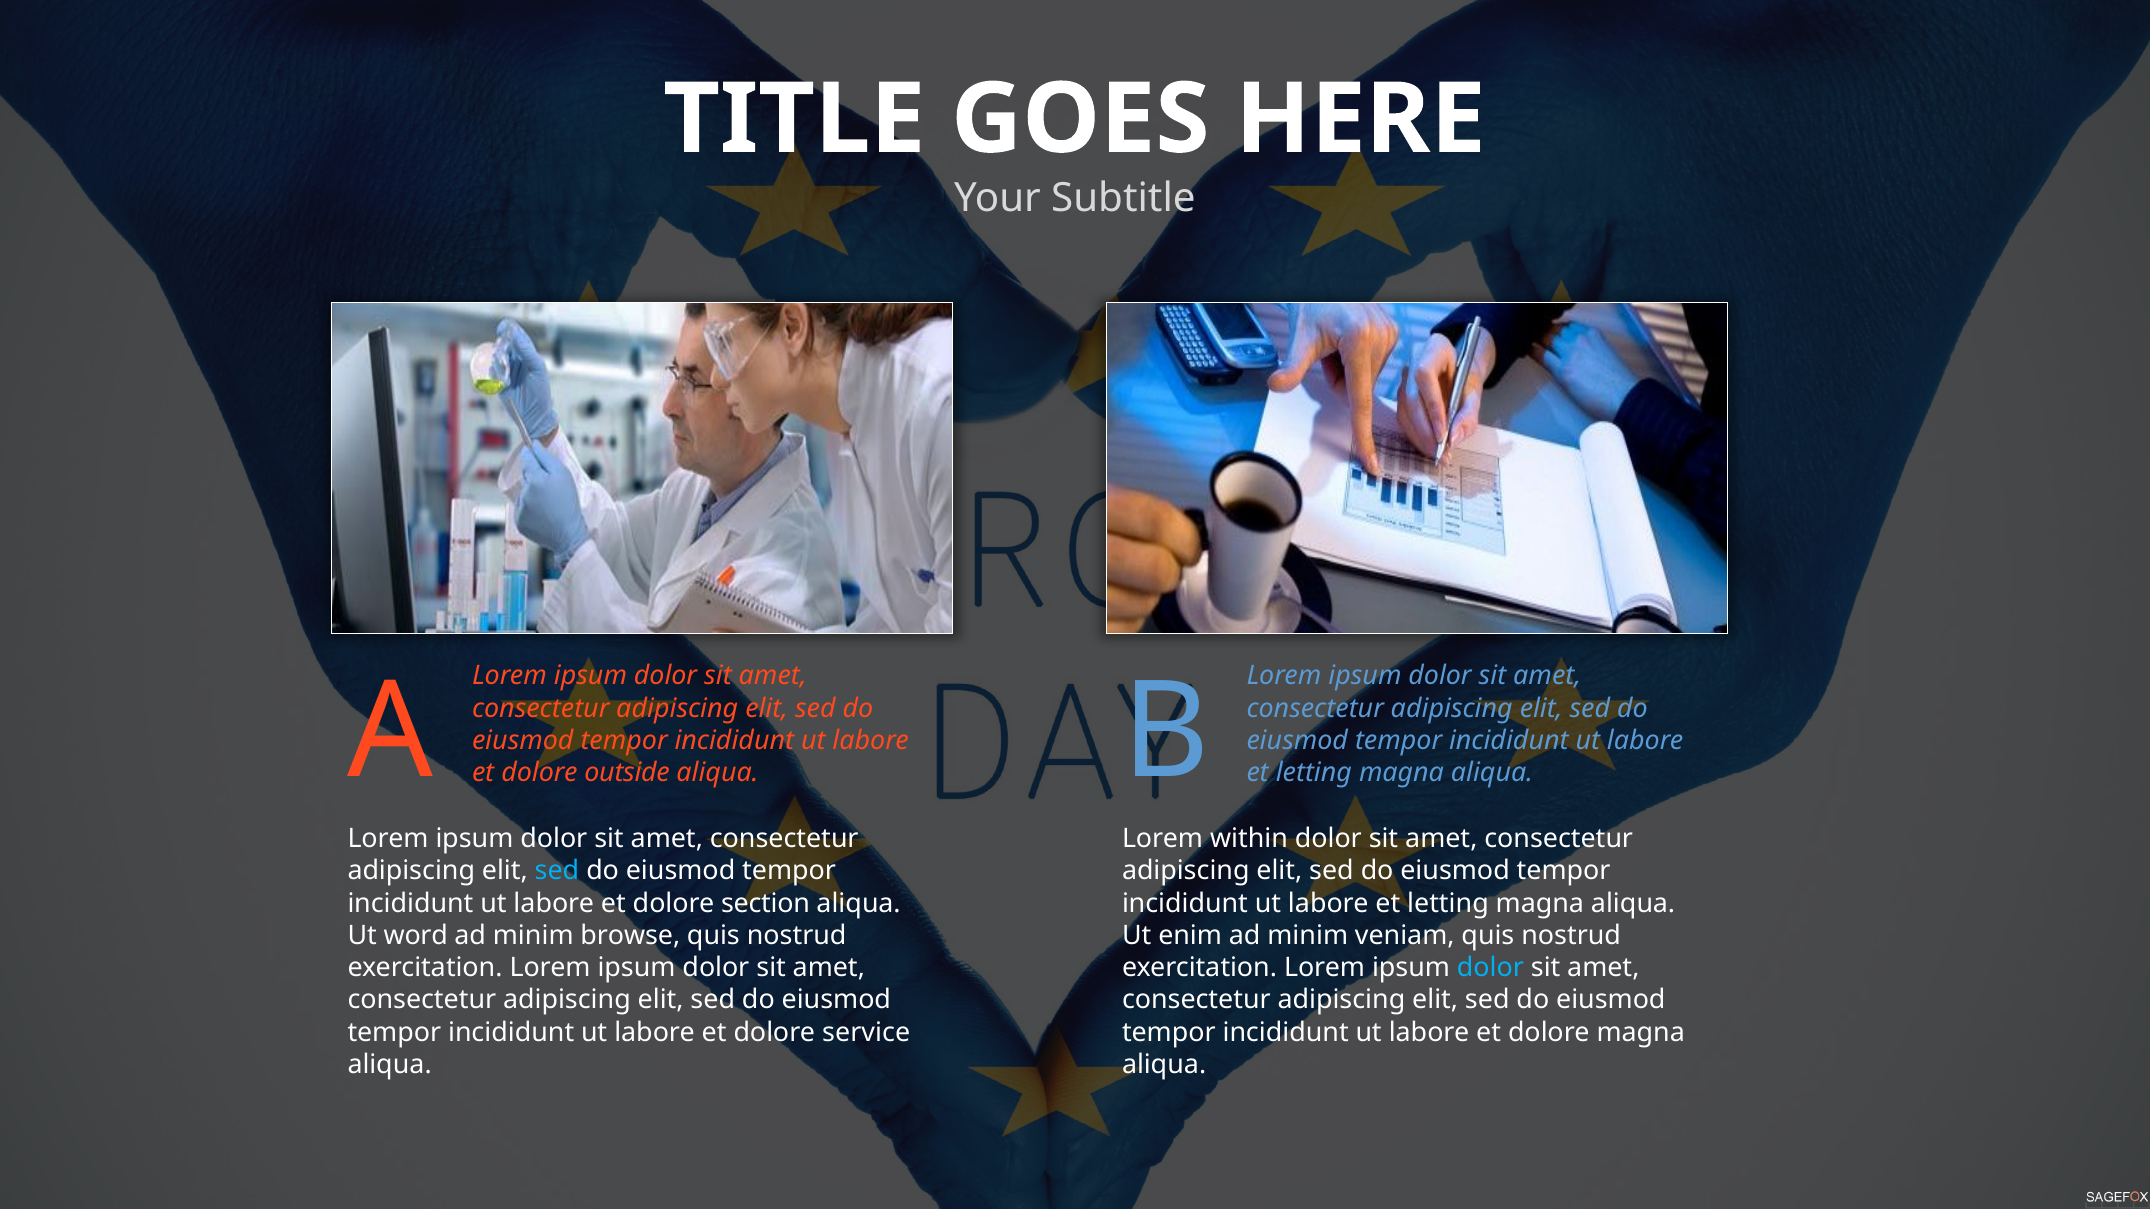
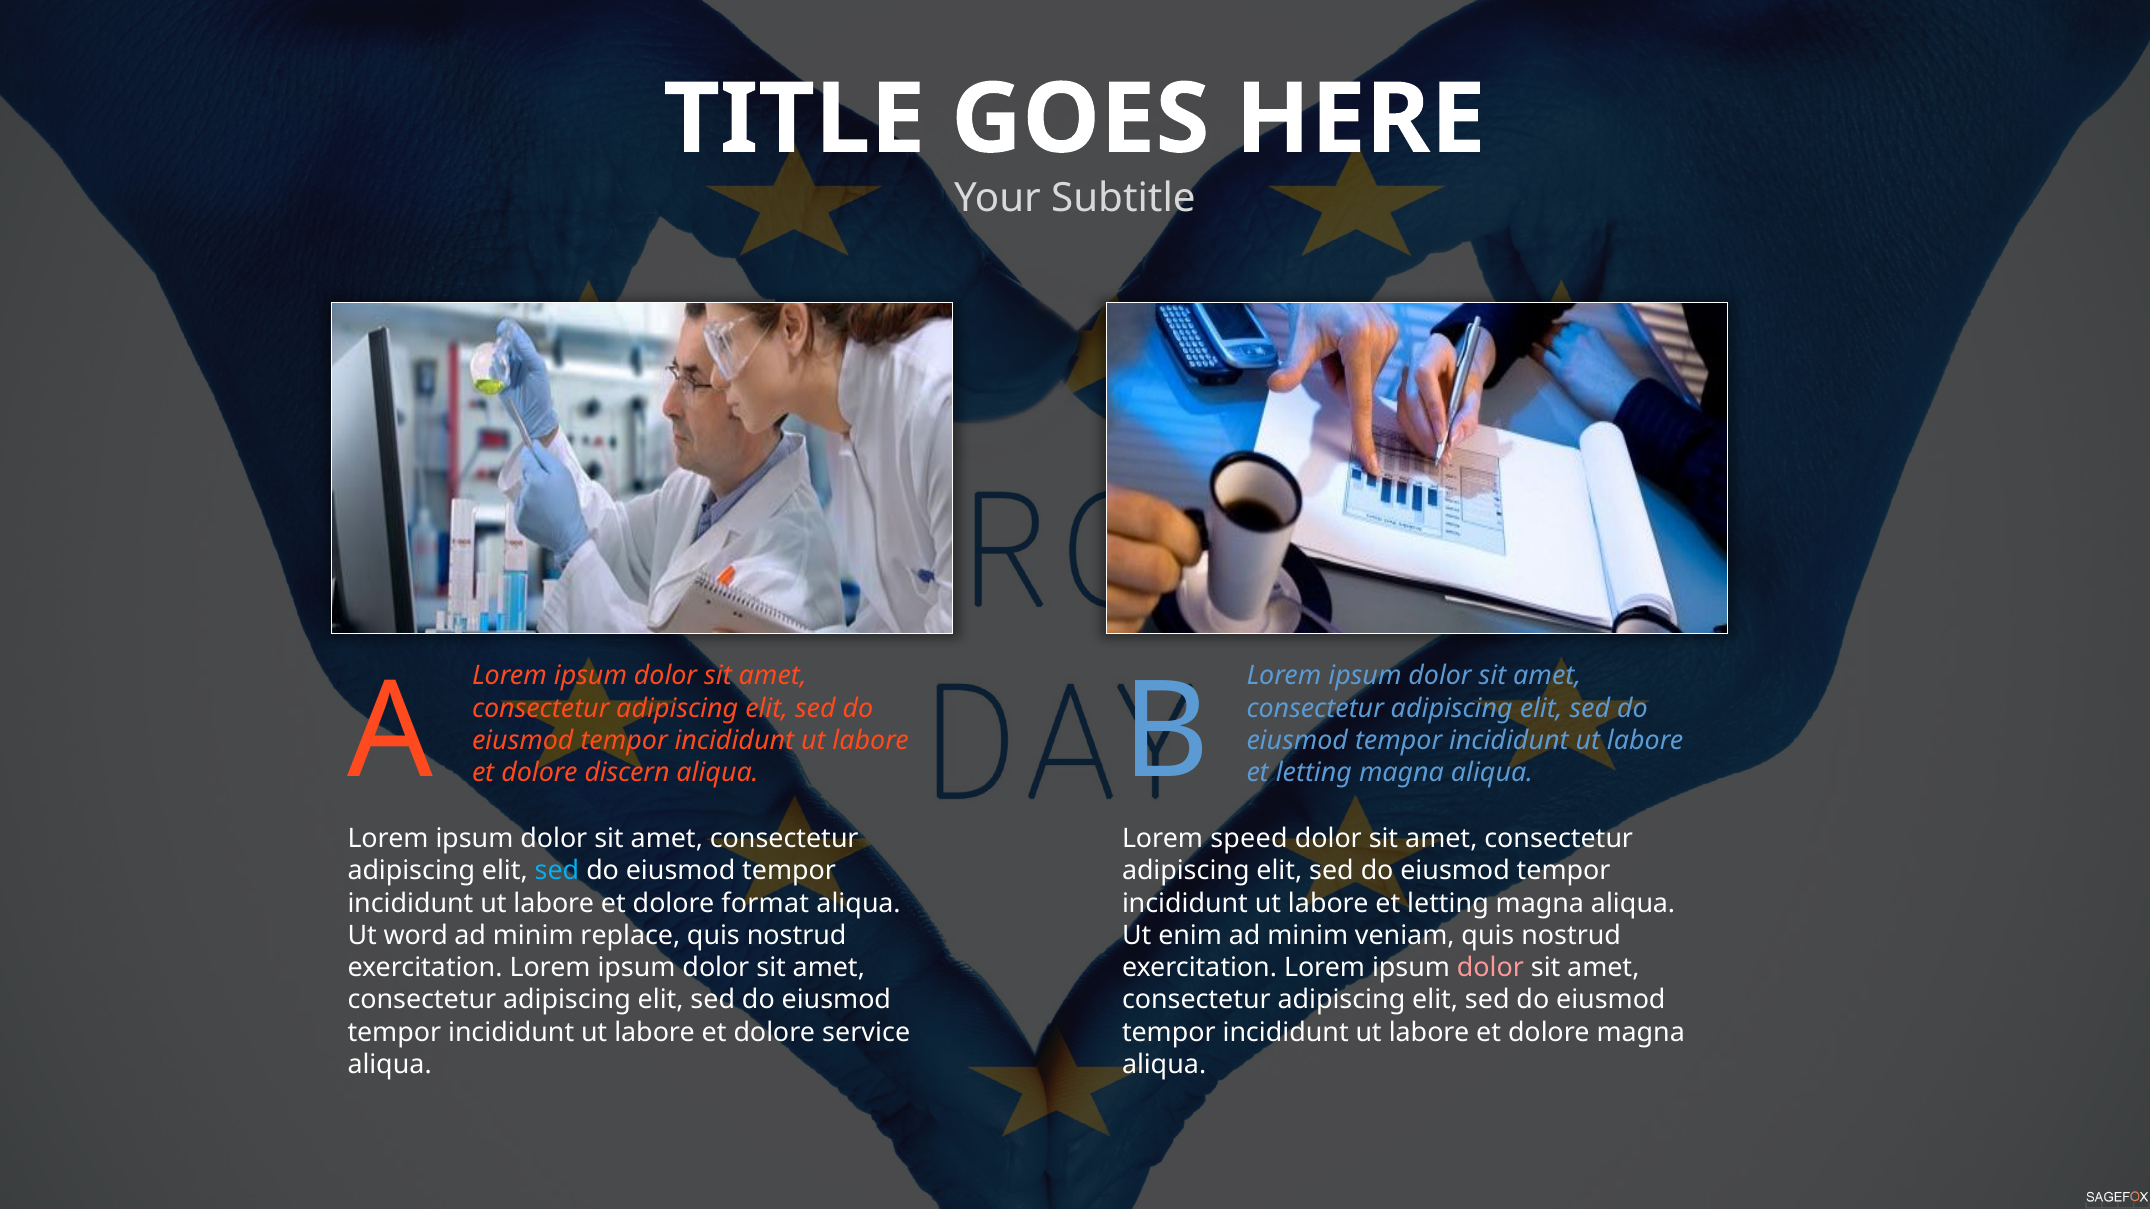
outside: outside -> discern
within: within -> speed
section: section -> format
browse: browse -> replace
dolor at (1490, 968) colour: light blue -> pink
